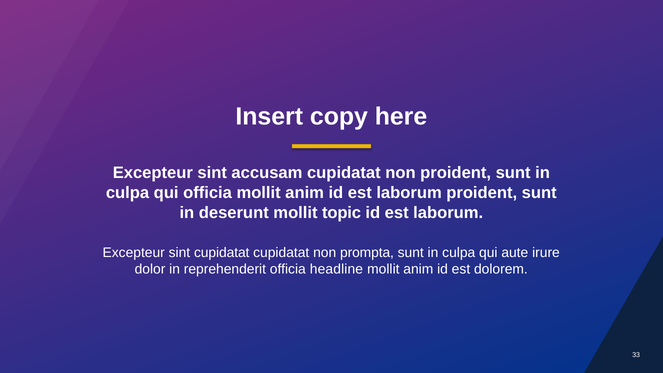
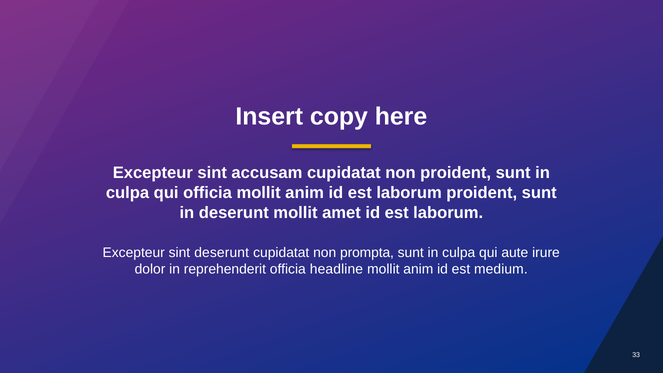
topic: topic -> amet
sint cupidatat: cupidatat -> deserunt
dolorem: dolorem -> medium
